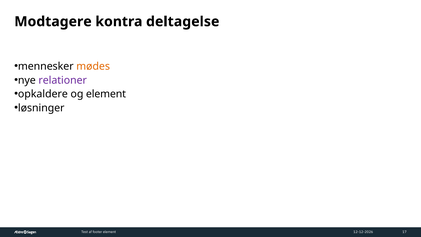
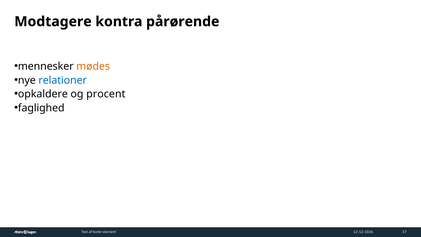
deltagelse: deltagelse -> pårørende
relationer colour: purple -> blue
og element: element -> procent
løsninger: løsninger -> faglighed
